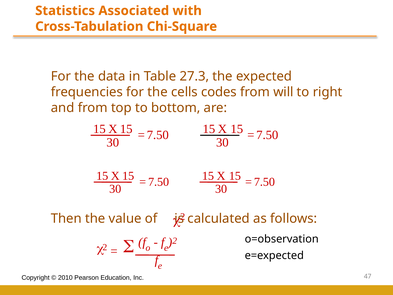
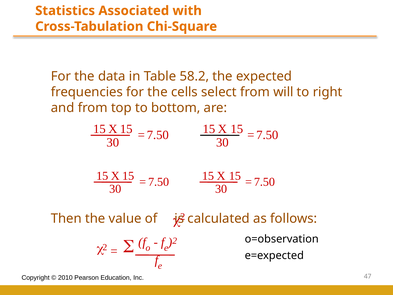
27.3: 27.3 -> 58.2
codes: codes -> select
